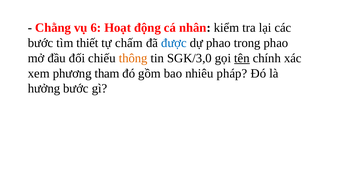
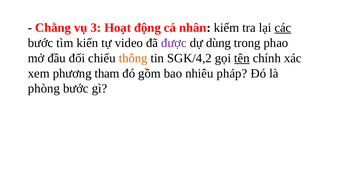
6: 6 -> 3
các underline: none -> present
thiết: thiết -> kiến
chấm: chấm -> video
được colour: blue -> purple
dự phao: phao -> dùng
SGK/3,0: SGK/3,0 -> SGK/4,2
hưởng: hưởng -> phòng
